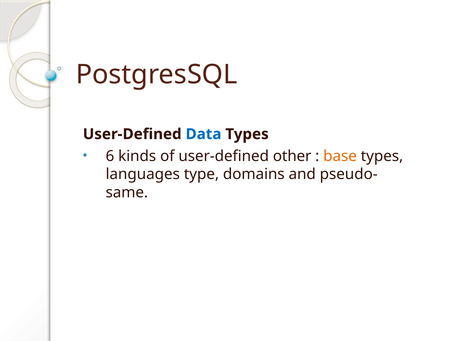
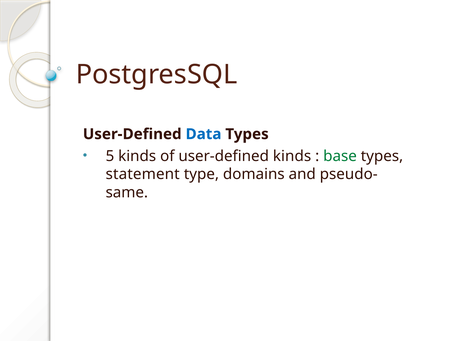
6: 6 -> 5
user-defined other: other -> kinds
base colour: orange -> green
languages: languages -> statement
